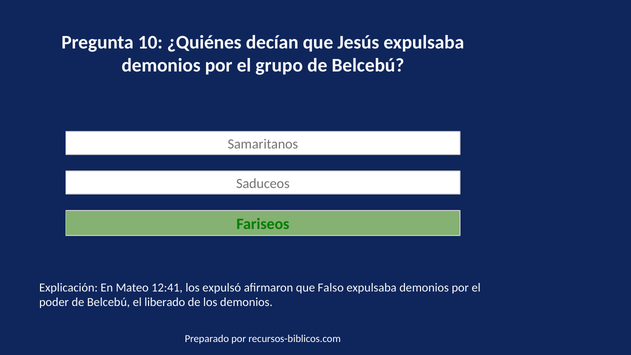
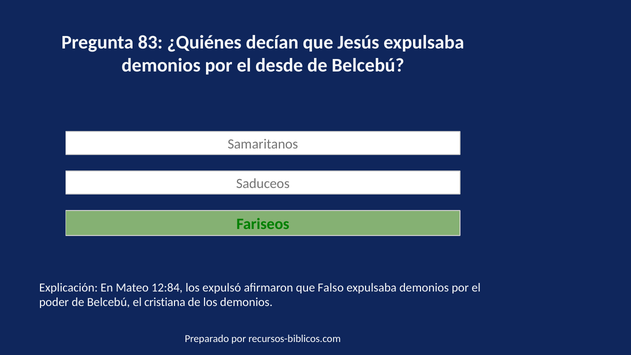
10: 10 -> 83
grupo: grupo -> desde
12:41: 12:41 -> 12:84
liberado: liberado -> cristiana
